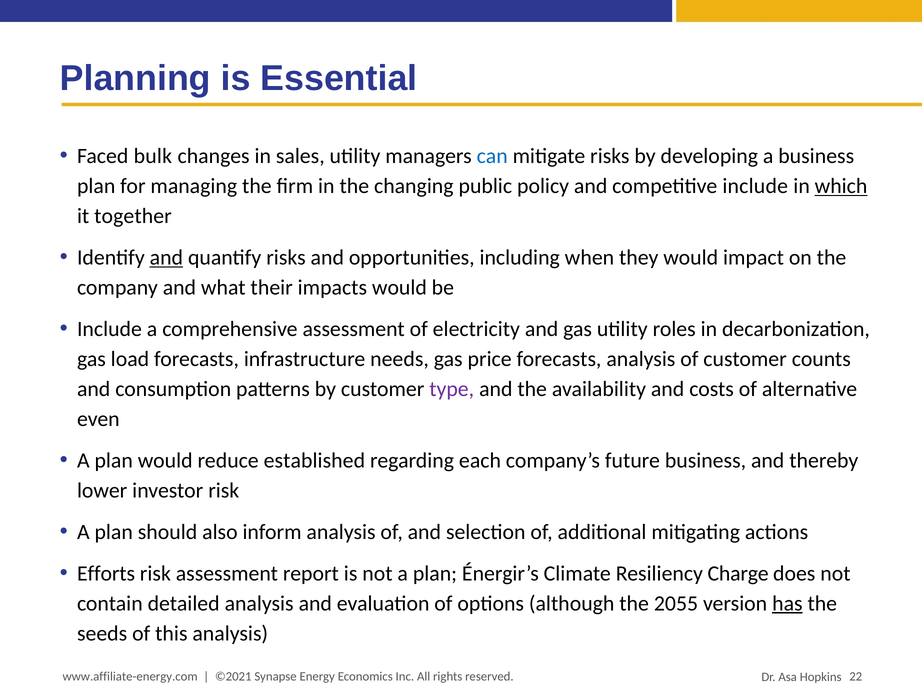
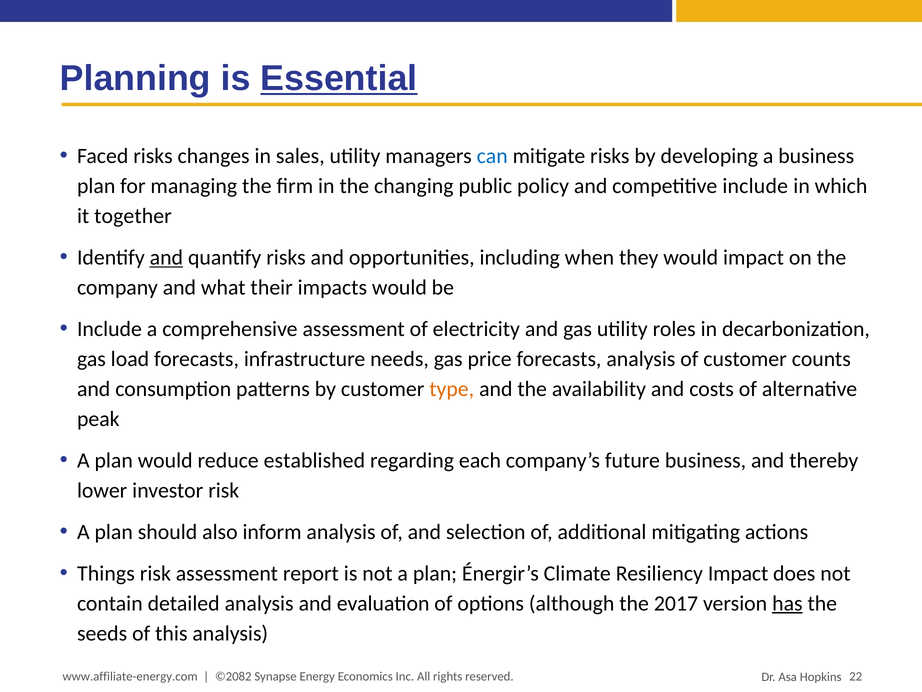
Essential underline: none -> present
Faced bulk: bulk -> risks
which underline: present -> none
type colour: purple -> orange
even: even -> peak
Efforts: Efforts -> Things
Resiliency Charge: Charge -> Impact
2055: 2055 -> 2017
©2021: ©2021 -> ©2082
